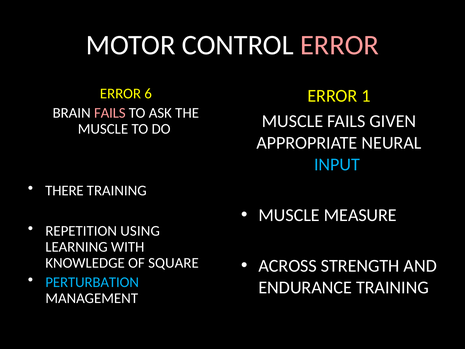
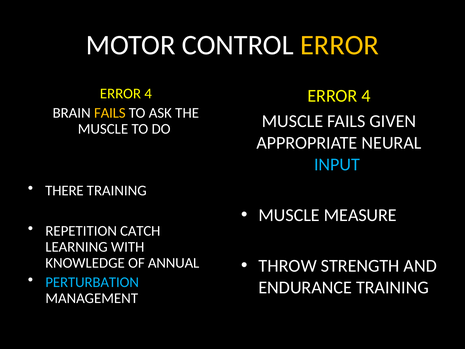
ERROR at (340, 45) colour: pink -> yellow
6 at (148, 94): 6 -> 4
1 at (366, 96): 1 -> 4
FAILS at (110, 113) colour: pink -> yellow
USING: USING -> CATCH
ACROSS: ACROSS -> THROW
SQUARE: SQUARE -> ANNUAL
